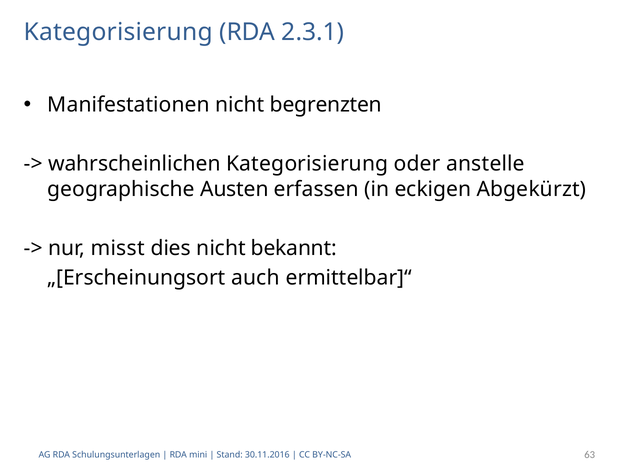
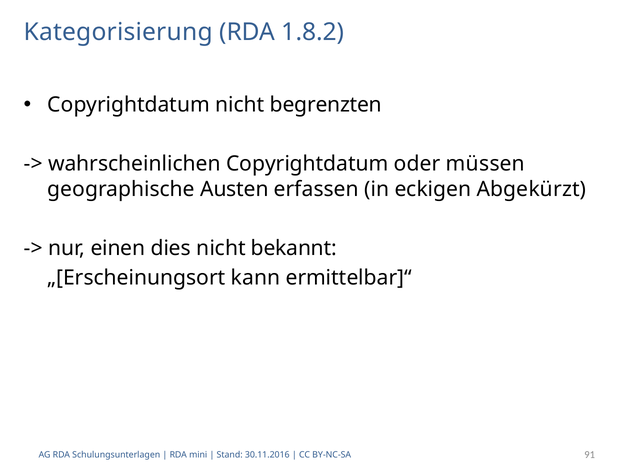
2.3.1: 2.3.1 -> 1.8.2
Manifestationen at (129, 105): Manifestationen -> Copyrightdatum
wahrscheinlichen Kategorisierung: Kategorisierung -> Copyrightdatum
anstelle: anstelle -> müssen
misst: misst -> einen
auch: auch -> kann
63: 63 -> 91
